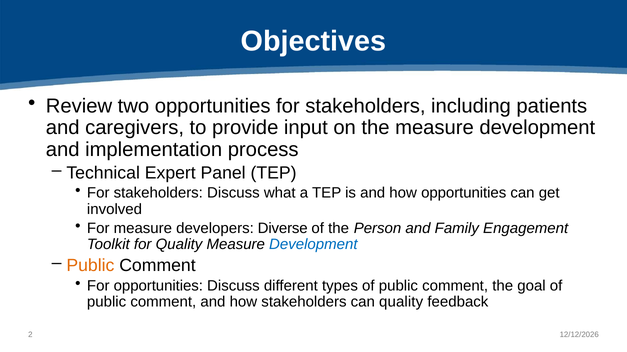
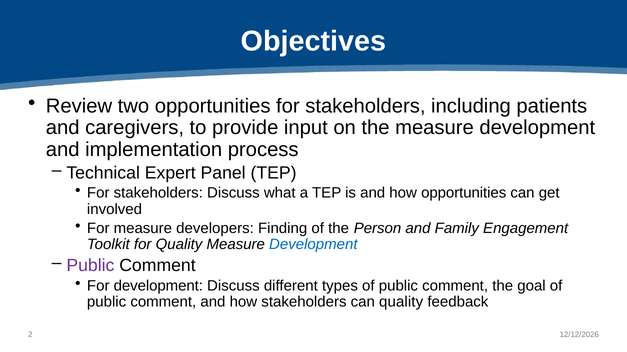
Diverse: Diverse -> Finding
Public at (90, 266) colour: orange -> purple
For opportunities: opportunities -> development
